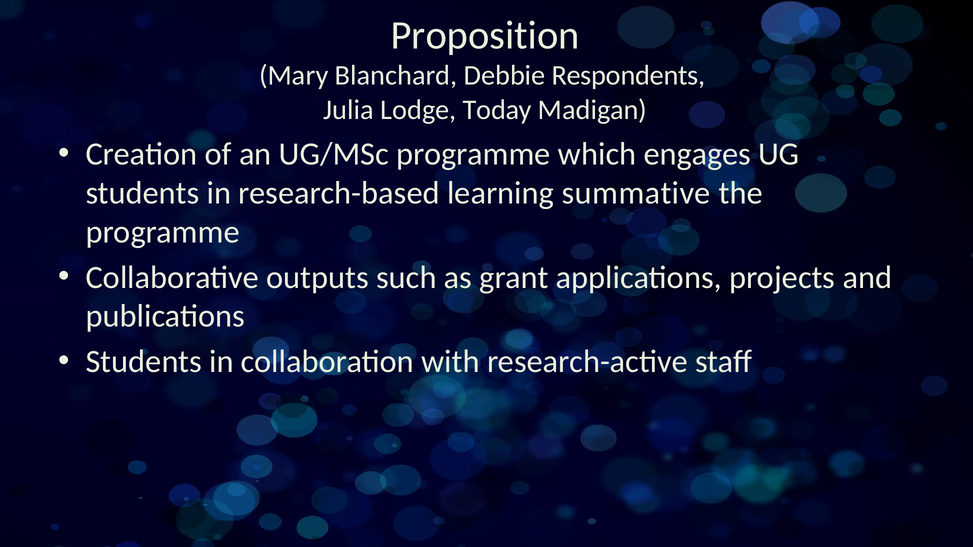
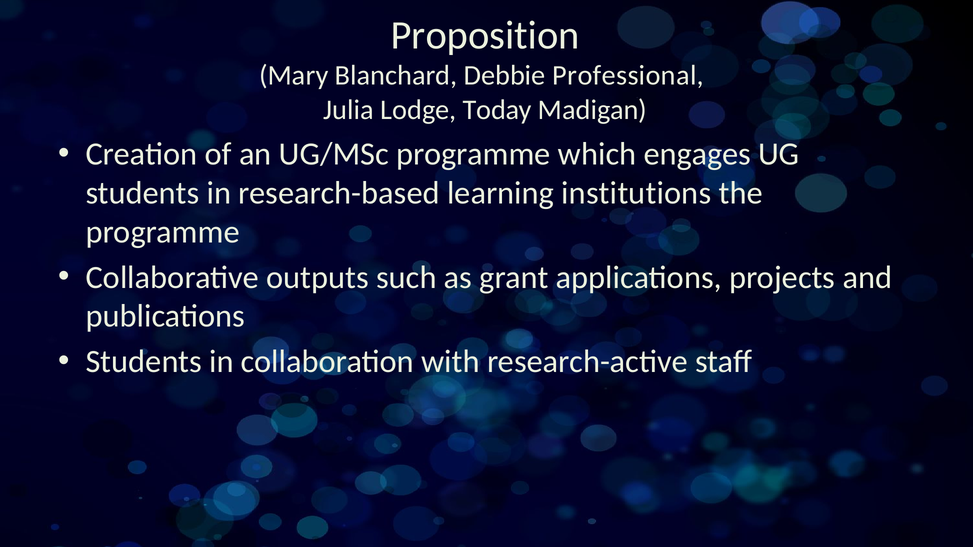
Respondents: Respondents -> Professional
summative: summative -> institutions
